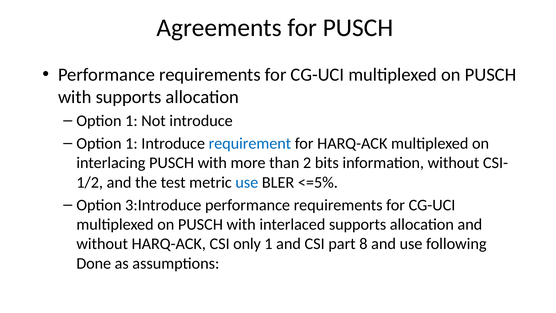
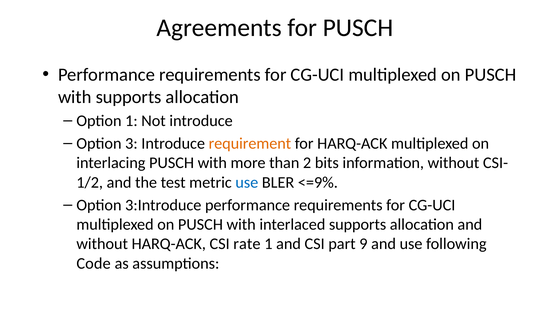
1 at (131, 143): 1 -> 3
requirement colour: blue -> orange
<=5%: <=5% -> <=9%
only: only -> rate
8: 8 -> 9
Done: Done -> Code
